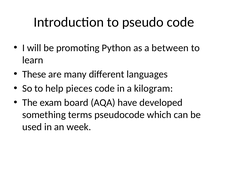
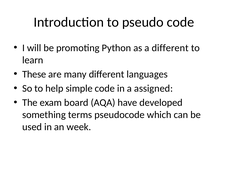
a between: between -> different
pieces: pieces -> simple
kilogram: kilogram -> assigned
